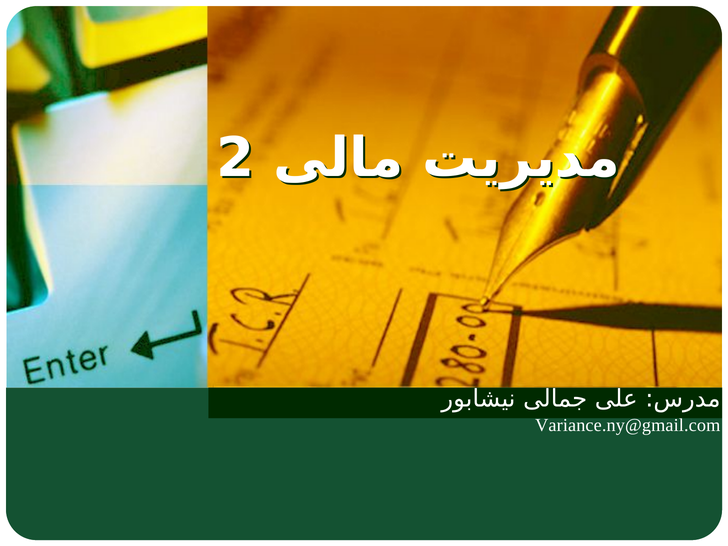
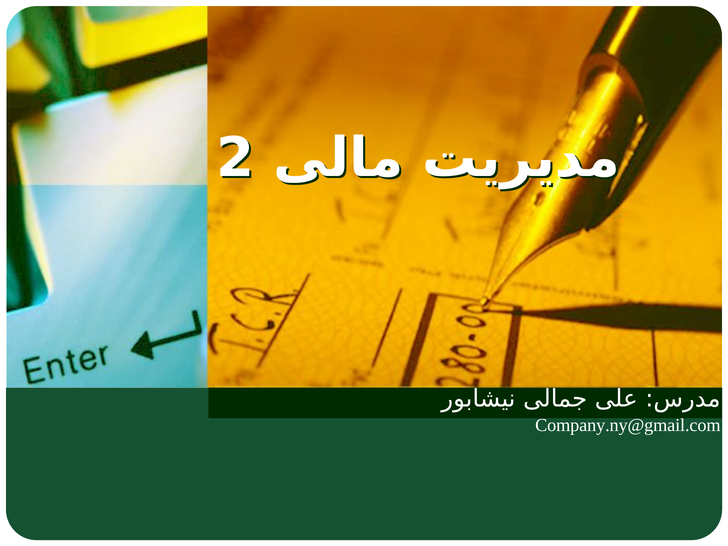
Variance.ny@gmail.com: Variance.ny@gmail.com -> Company.ny@gmail.com
